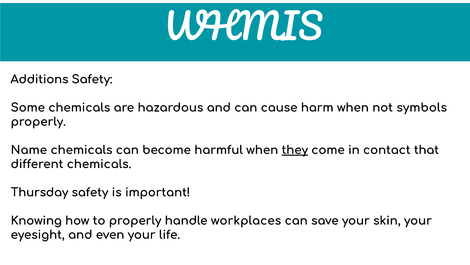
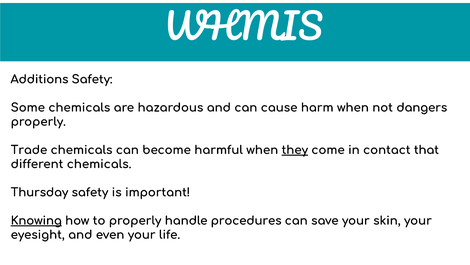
symbols: symbols -> dangers
Name: Name -> Trade
Knowing underline: none -> present
workplaces: workplaces -> procedures
